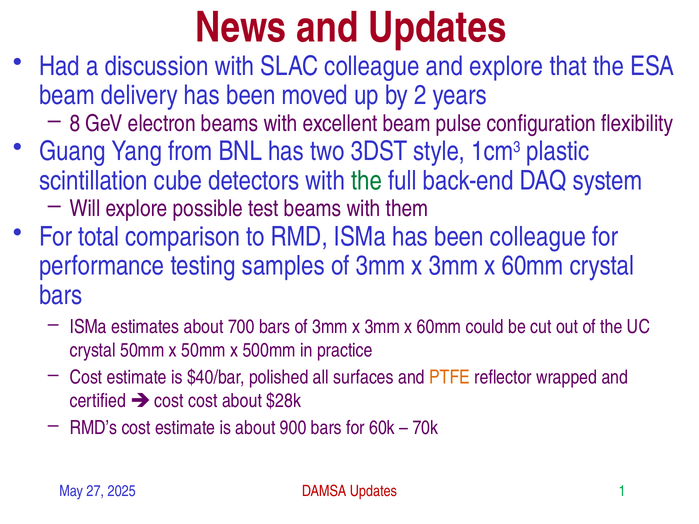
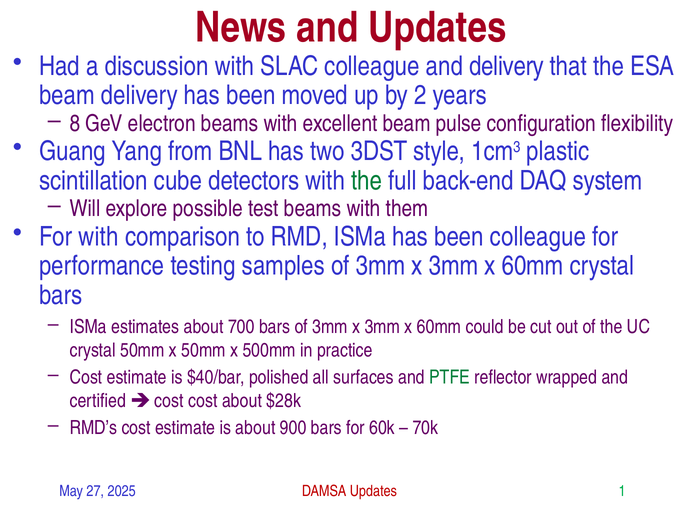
and explore: explore -> delivery
For total: total -> with
PTFE colour: orange -> green
